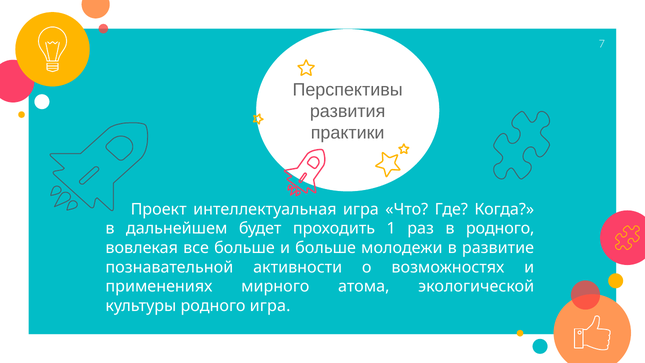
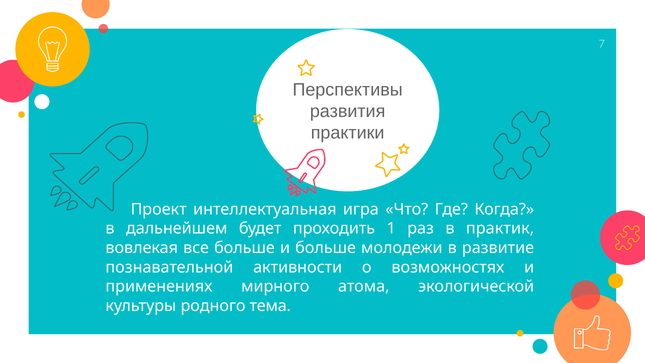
в родного: родного -> практик
родного игра: игра -> тема
